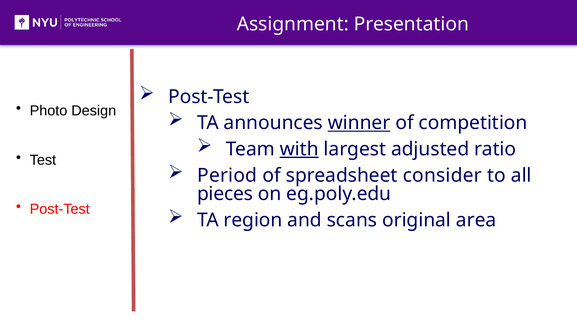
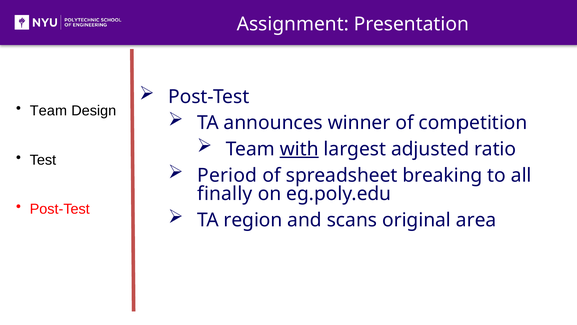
Photo at (49, 111): Photo -> Team
winner underline: present -> none
consider: consider -> breaking
pieces: pieces -> finally
